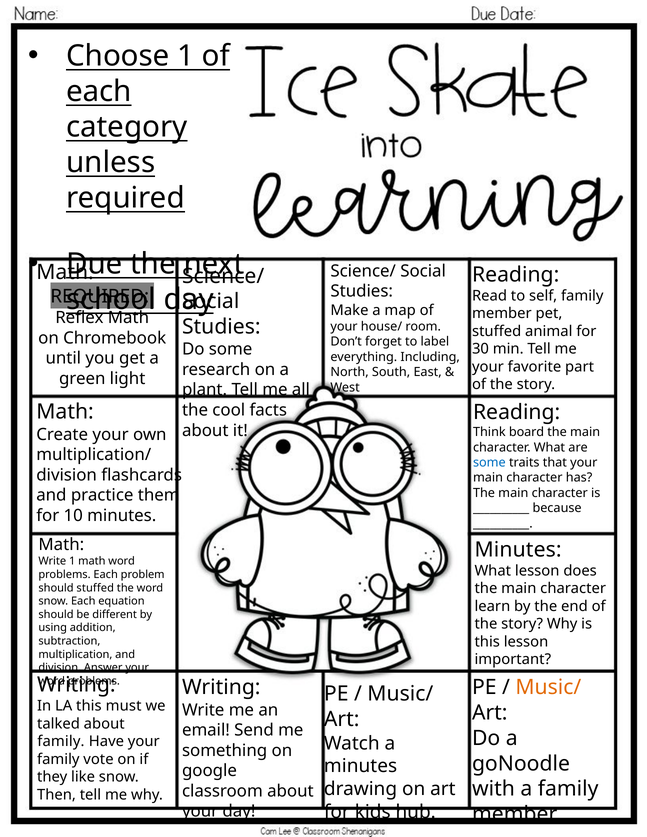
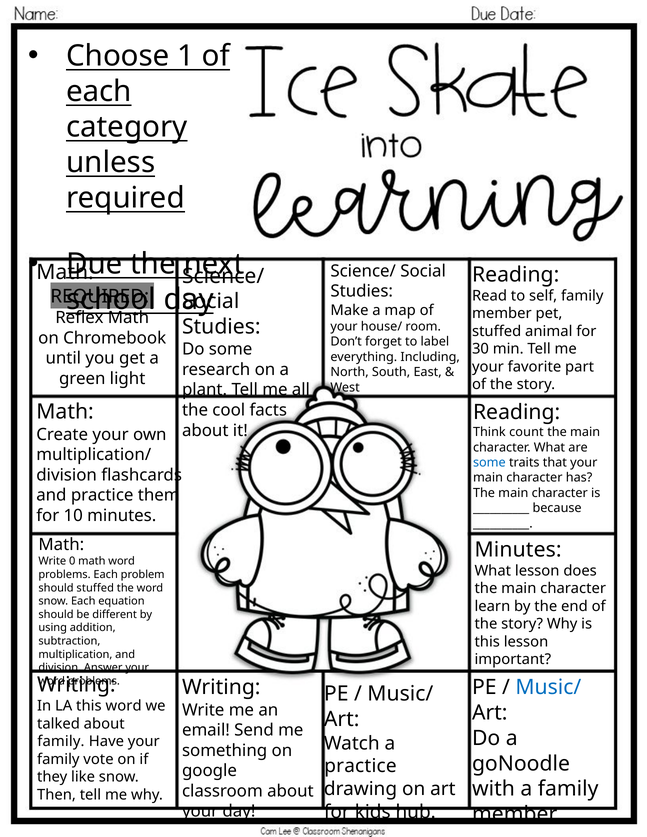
board: board -> count
Write 1: 1 -> 0
Music/ at (548, 688) colour: orange -> blue
this must: must -> word
minutes at (361, 766): minutes -> practice
